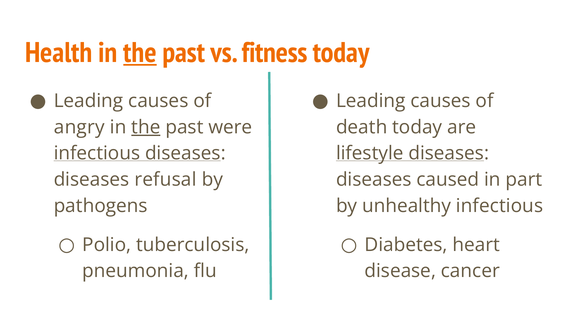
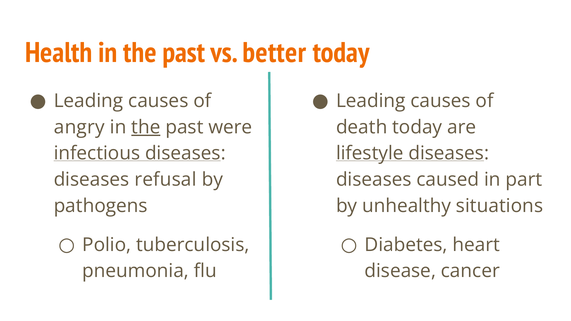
the at (140, 53) underline: present -> none
fitness: fitness -> better
unhealthy infectious: infectious -> situations
